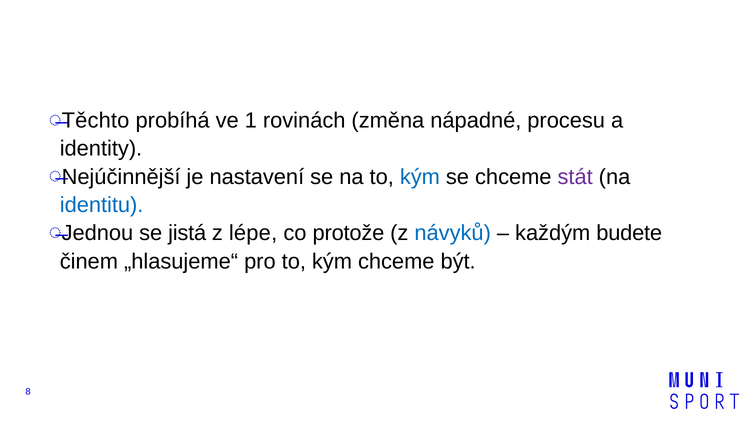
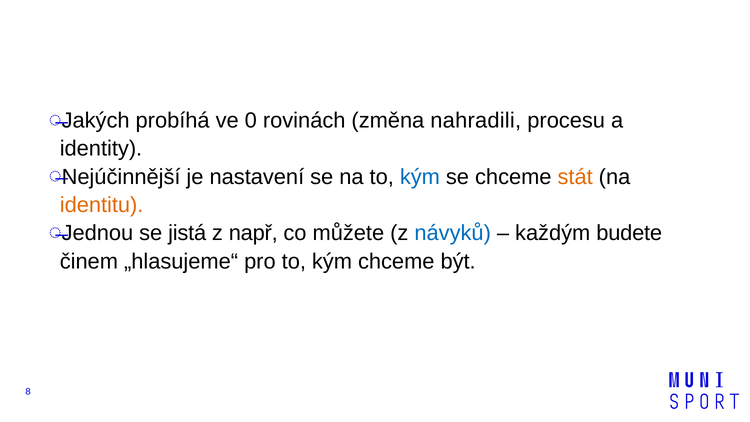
Těchto: Těchto -> Jakých
1: 1 -> 0
nápadné: nápadné -> nahradili
stát colour: purple -> orange
identitu colour: blue -> orange
lépe: lépe -> např
protože: protože -> můžete
